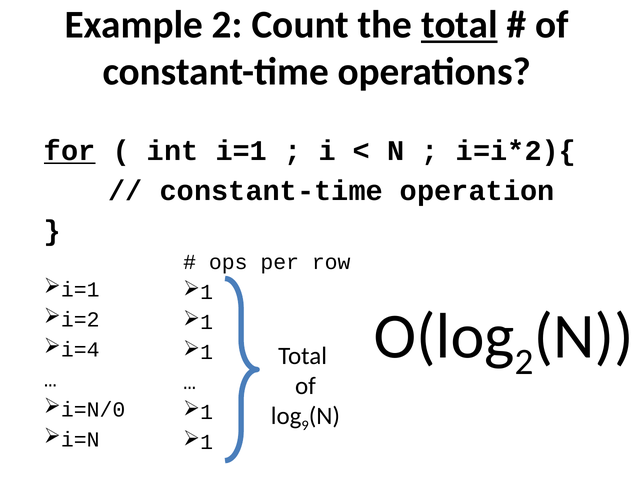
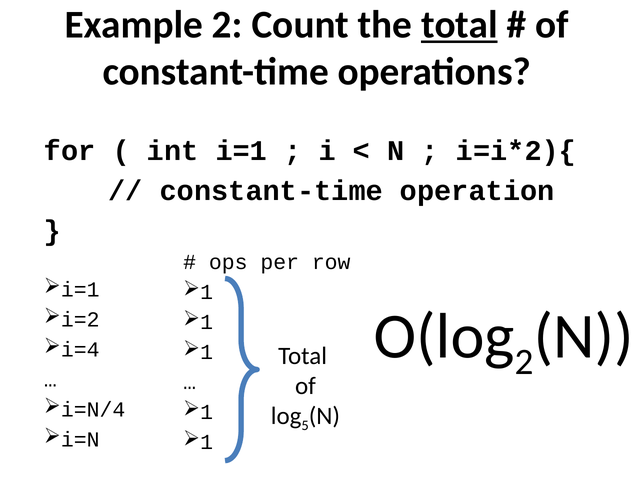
for underline: present -> none
i=N/0: i=N/0 -> i=N/4
9: 9 -> 5
